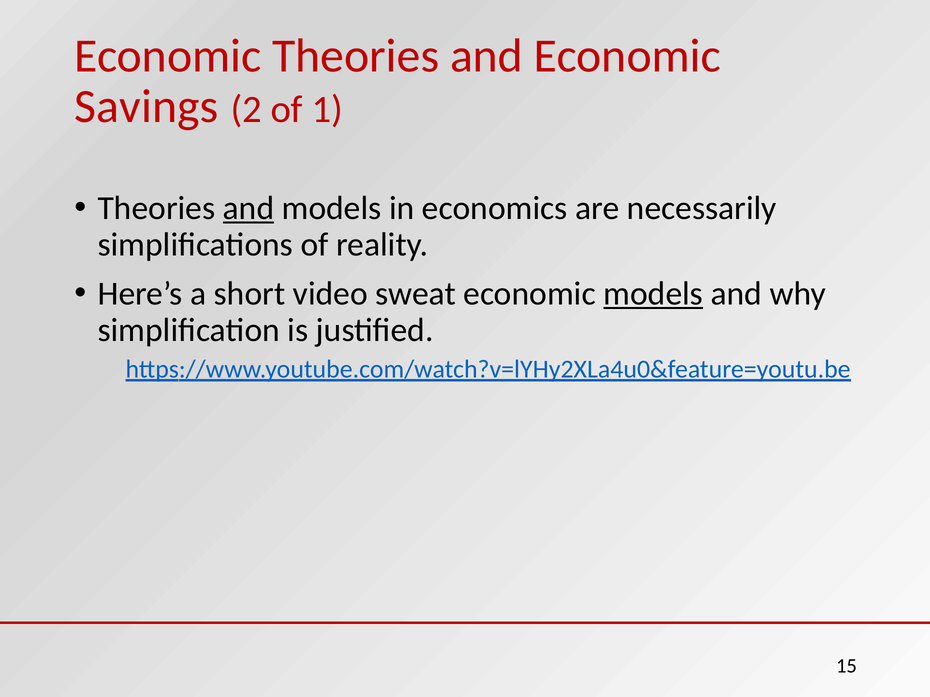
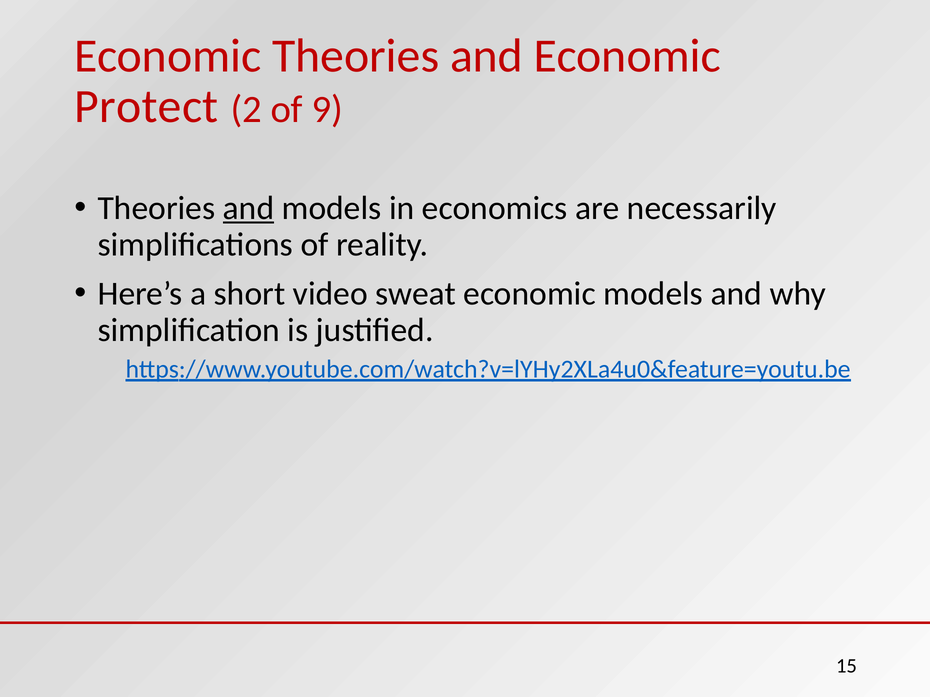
Savings: Savings -> Protect
1: 1 -> 9
models at (653, 294) underline: present -> none
